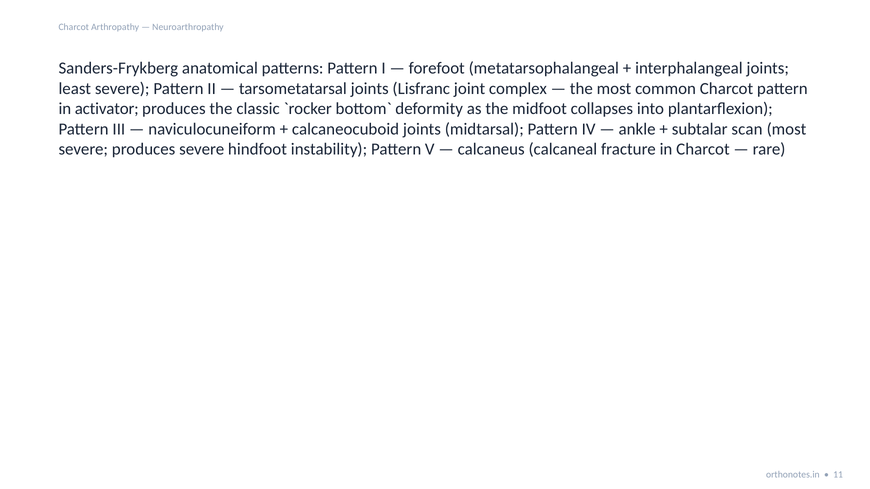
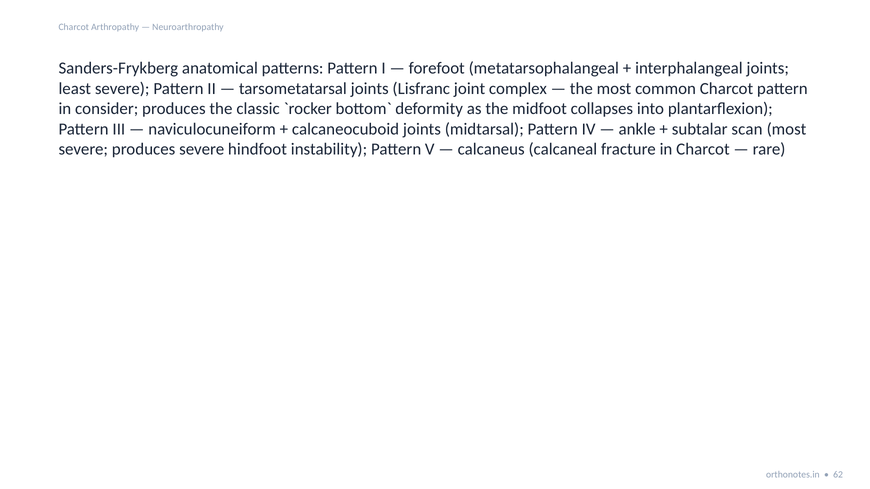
activator: activator -> consider
11: 11 -> 62
